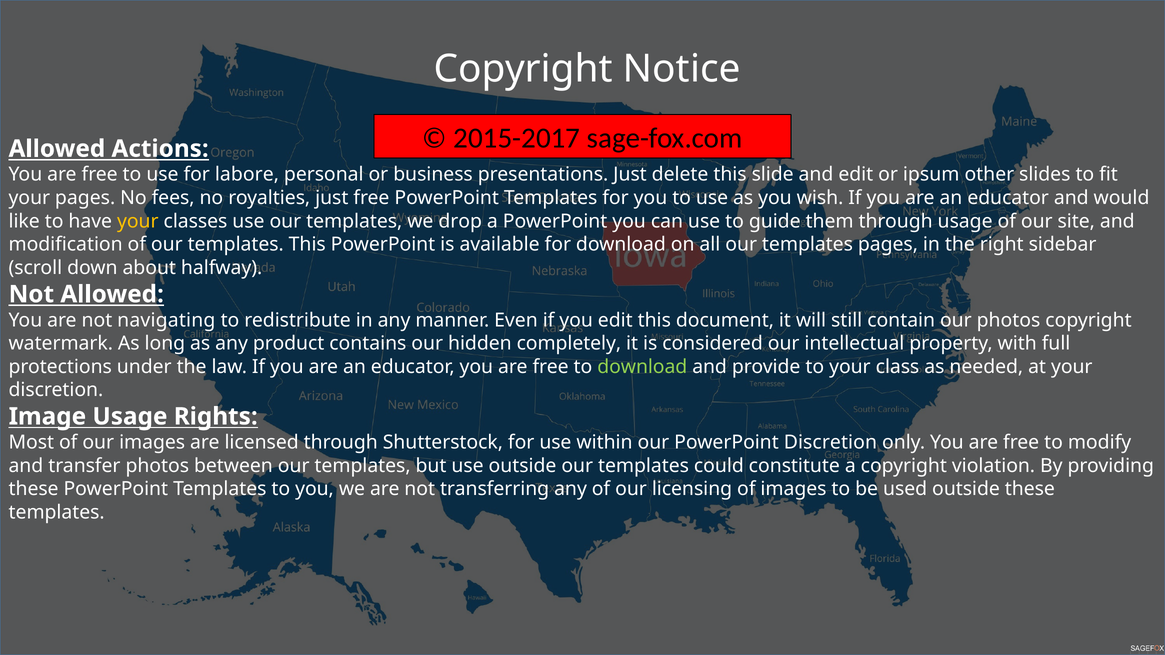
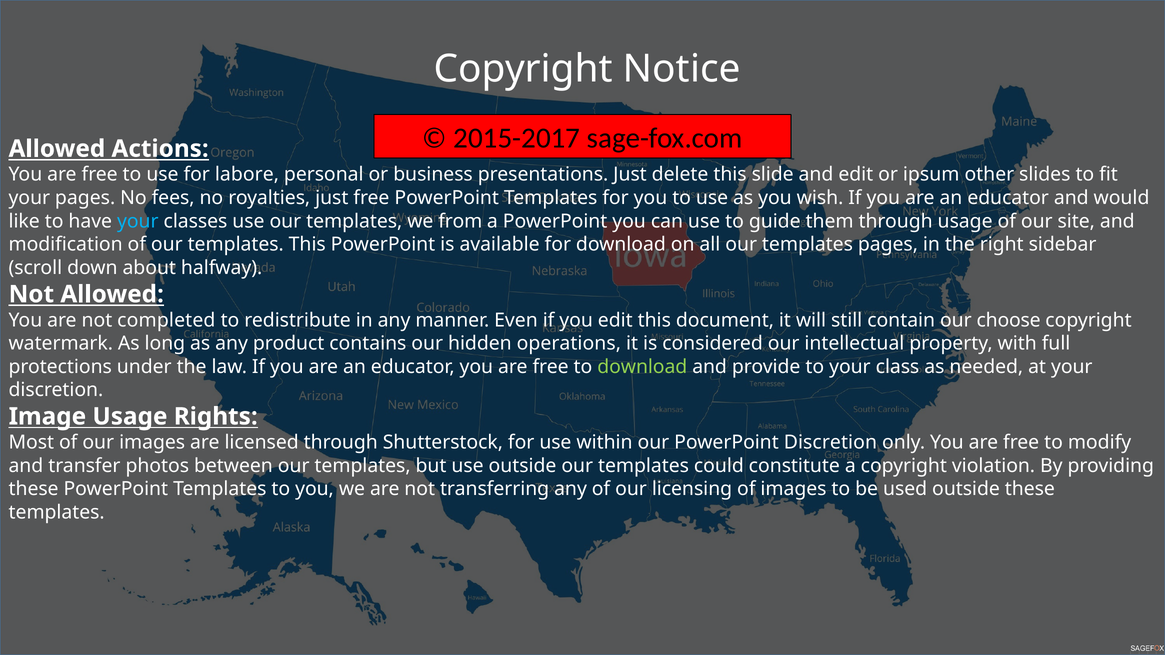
your at (138, 221) colour: yellow -> light blue
drop: drop -> from
navigating: navigating -> completed
our photos: photos -> choose
completely: completely -> operations
